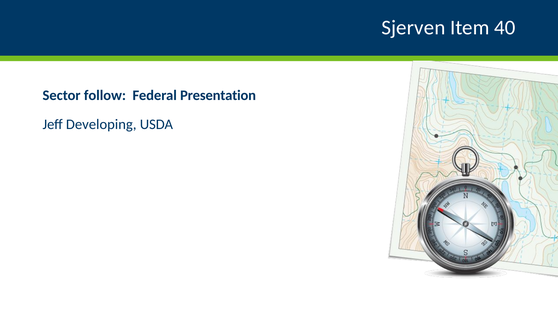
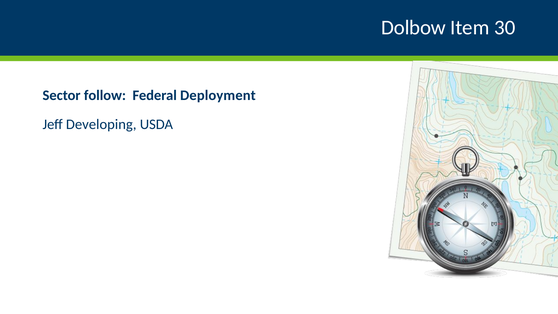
Sjerven: Sjerven -> Dolbow
40: 40 -> 30
Presentation: Presentation -> Deployment
